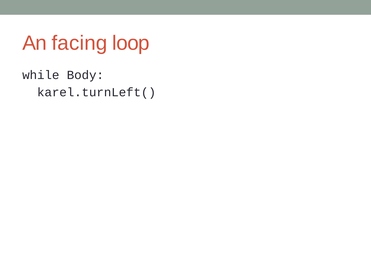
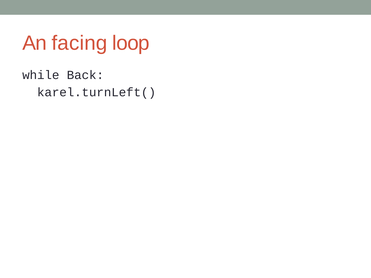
Body: Body -> Back
